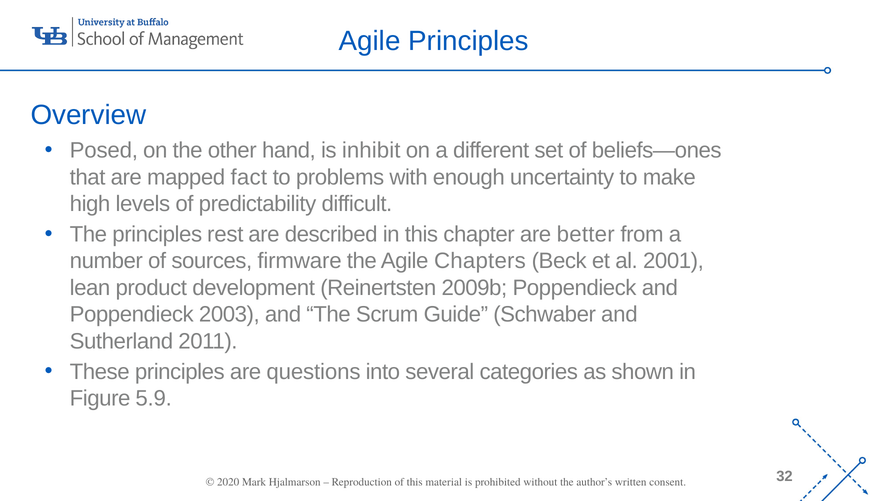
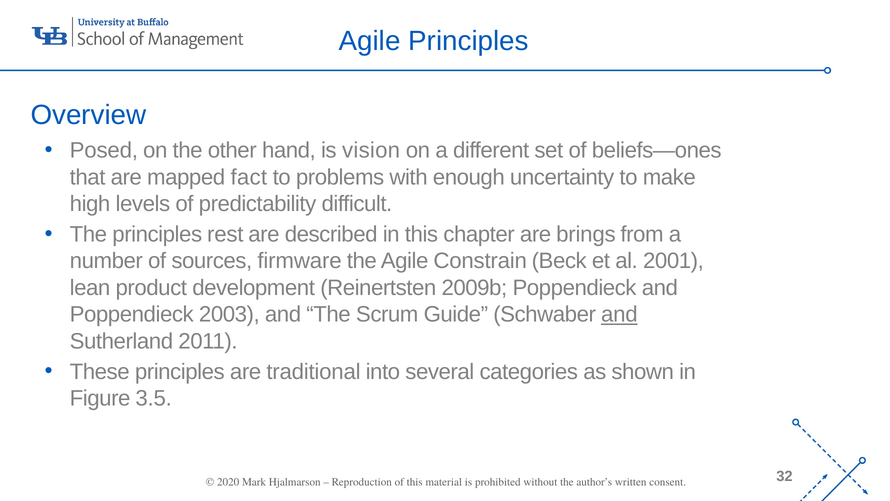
inhibit: inhibit -> vision
better: better -> brings
Chapters: Chapters -> Constrain
and at (619, 314) underline: none -> present
questions: questions -> traditional
5.9: 5.9 -> 3.5
